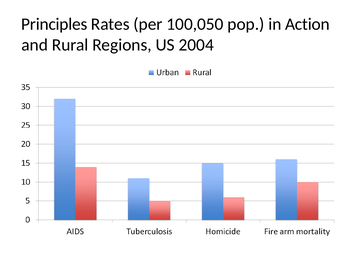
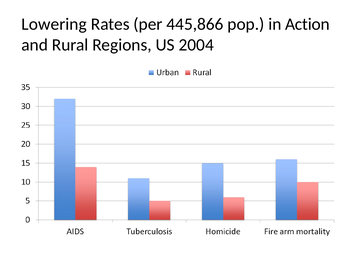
Principles: Principles -> Lowering
100,050: 100,050 -> 445,866
